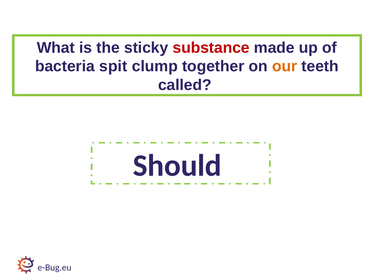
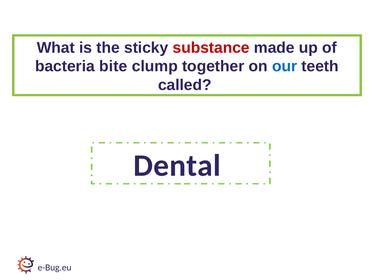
spit: spit -> bite
our colour: orange -> blue
Should: Should -> Dental
